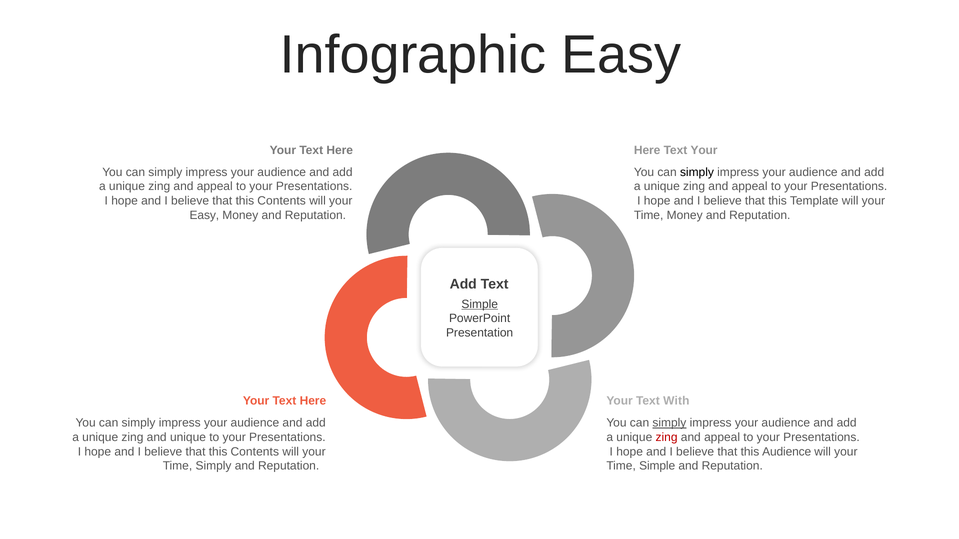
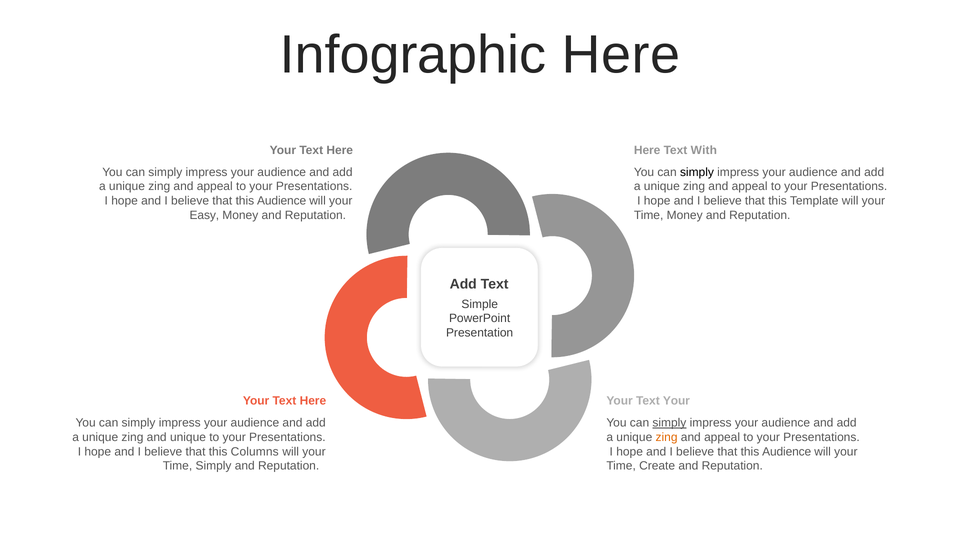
Infographic Easy: Easy -> Here
Text Your: Your -> With
Contents at (282, 201): Contents -> Audience
Simple at (480, 304) underline: present -> none
Text With: With -> Your
zing at (667, 438) colour: red -> orange
Contents at (255, 452): Contents -> Columns
Time Simple: Simple -> Create
